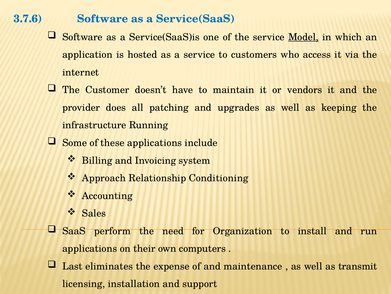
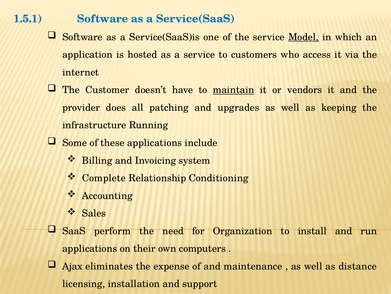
3.7.6: 3.7.6 -> 1.5.1
maintain underline: none -> present
Approach: Approach -> Complete
Last: Last -> Ajax
transmit: transmit -> distance
